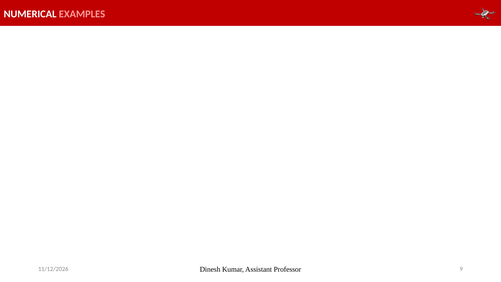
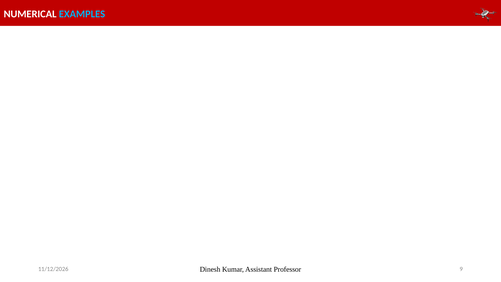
EXAMPLES colour: pink -> light blue
